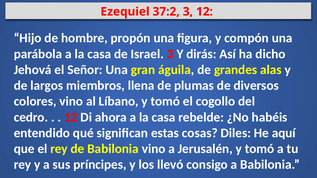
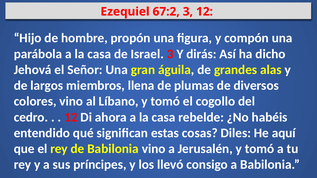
37:2: 37:2 -> 67:2
